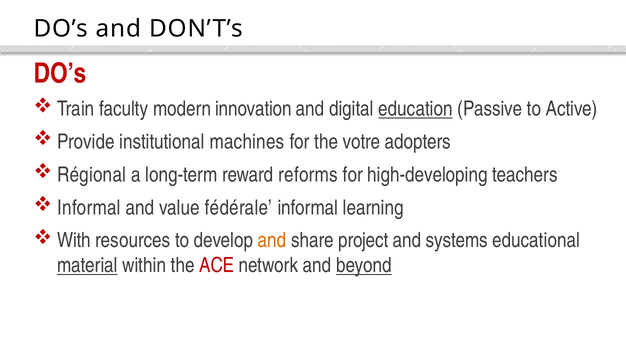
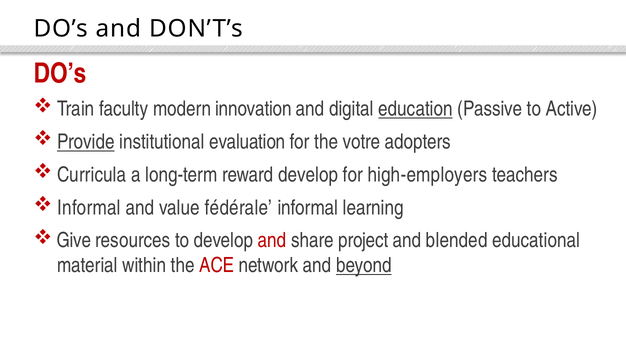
Provide underline: none -> present
machines: machines -> evaluation
Régional: Régional -> Curricula
reward reforms: reforms -> develop
high-developing: high-developing -> high-employers
With: With -> Give
and at (272, 241) colour: orange -> red
systems: systems -> blended
material underline: present -> none
